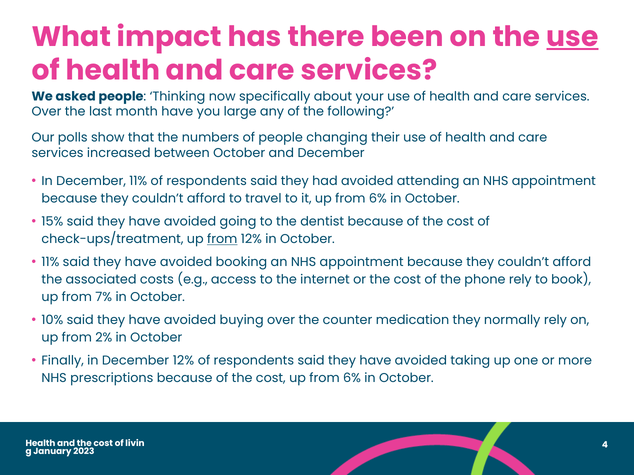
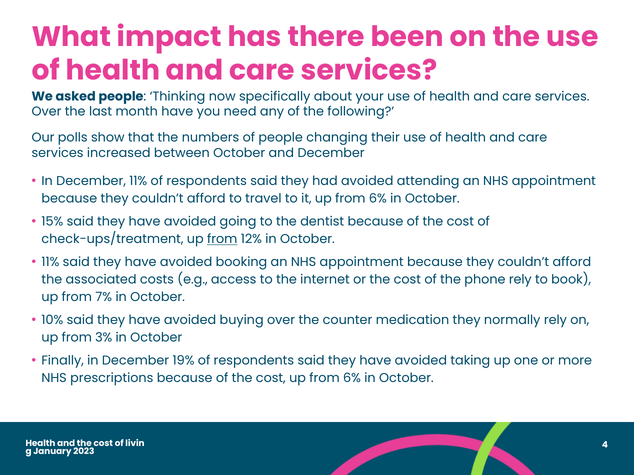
use at (572, 37) underline: present -> none
large: large -> need
2%: 2% -> 3%
December 12%: 12% -> 19%
